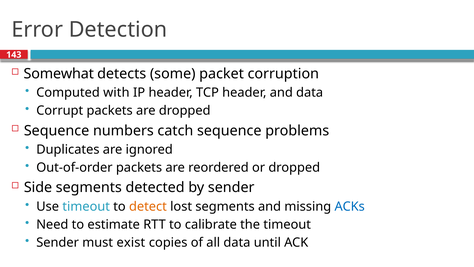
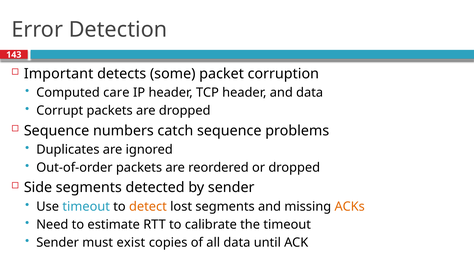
Somewhat: Somewhat -> Important
with: with -> care
ACKs colour: blue -> orange
